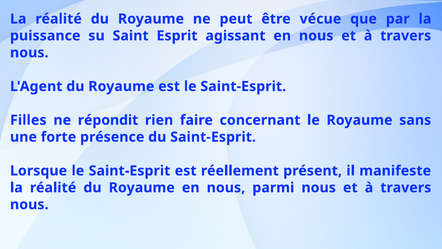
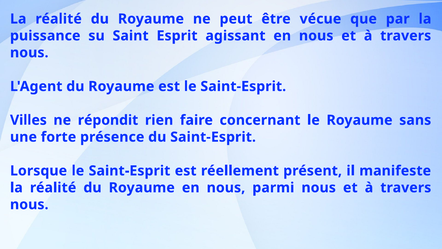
Filles: Filles -> Villes
